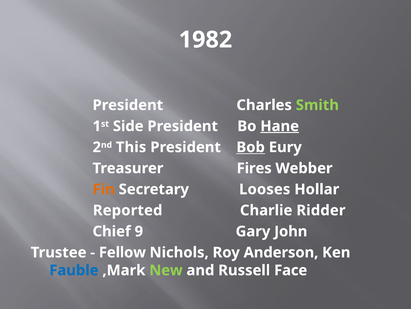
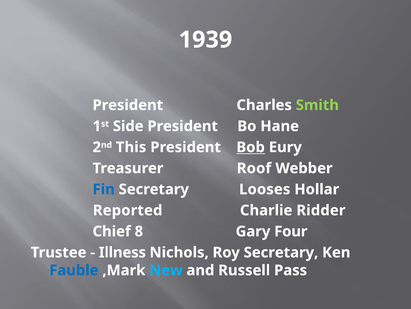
1982: 1982 -> 1939
Hane underline: present -> none
Fires: Fires -> Roof
Fin colour: orange -> blue
9: 9 -> 8
John: John -> Four
Fellow: Fellow -> Illness
Roy Anderson: Anderson -> Secretary
New colour: light green -> light blue
Face: Face -> Pass
